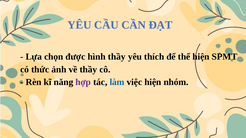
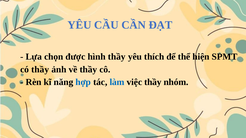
có thức: thức -> thầy
hợp colour: purple -> blue
việc hiện: hiện -> thầy
